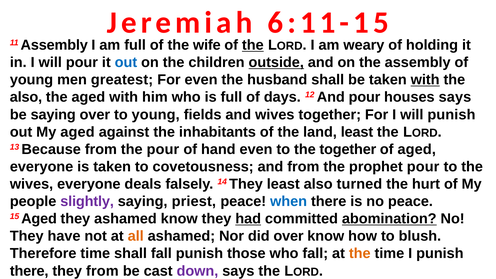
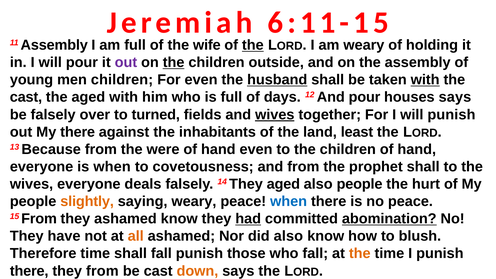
out at (126, 62) colour: blue -> purple
the at (174, 62) underline: none -> present
outside underline: present -> none
men greatest: greatest -> children
husband underline: none -> present
also at (26, 97): also -> cast
be saying: saying -> falsely
to young: young -> turned
wives at (275, 115) underline: none -> present
My aged: aged -> there
the pour: pour -> were
to the together: together -> children
aged at (417, 149): aged -> hand
is taken: taken -> when
prophet pour: pour -> shall
They least: least -> aged
also turned: turned -> people
slightly colour: purple -> orange
saying priest: priest -> weary
15 Aged: Aged -> From
did over: over -> also
down colour: purple -> orange
